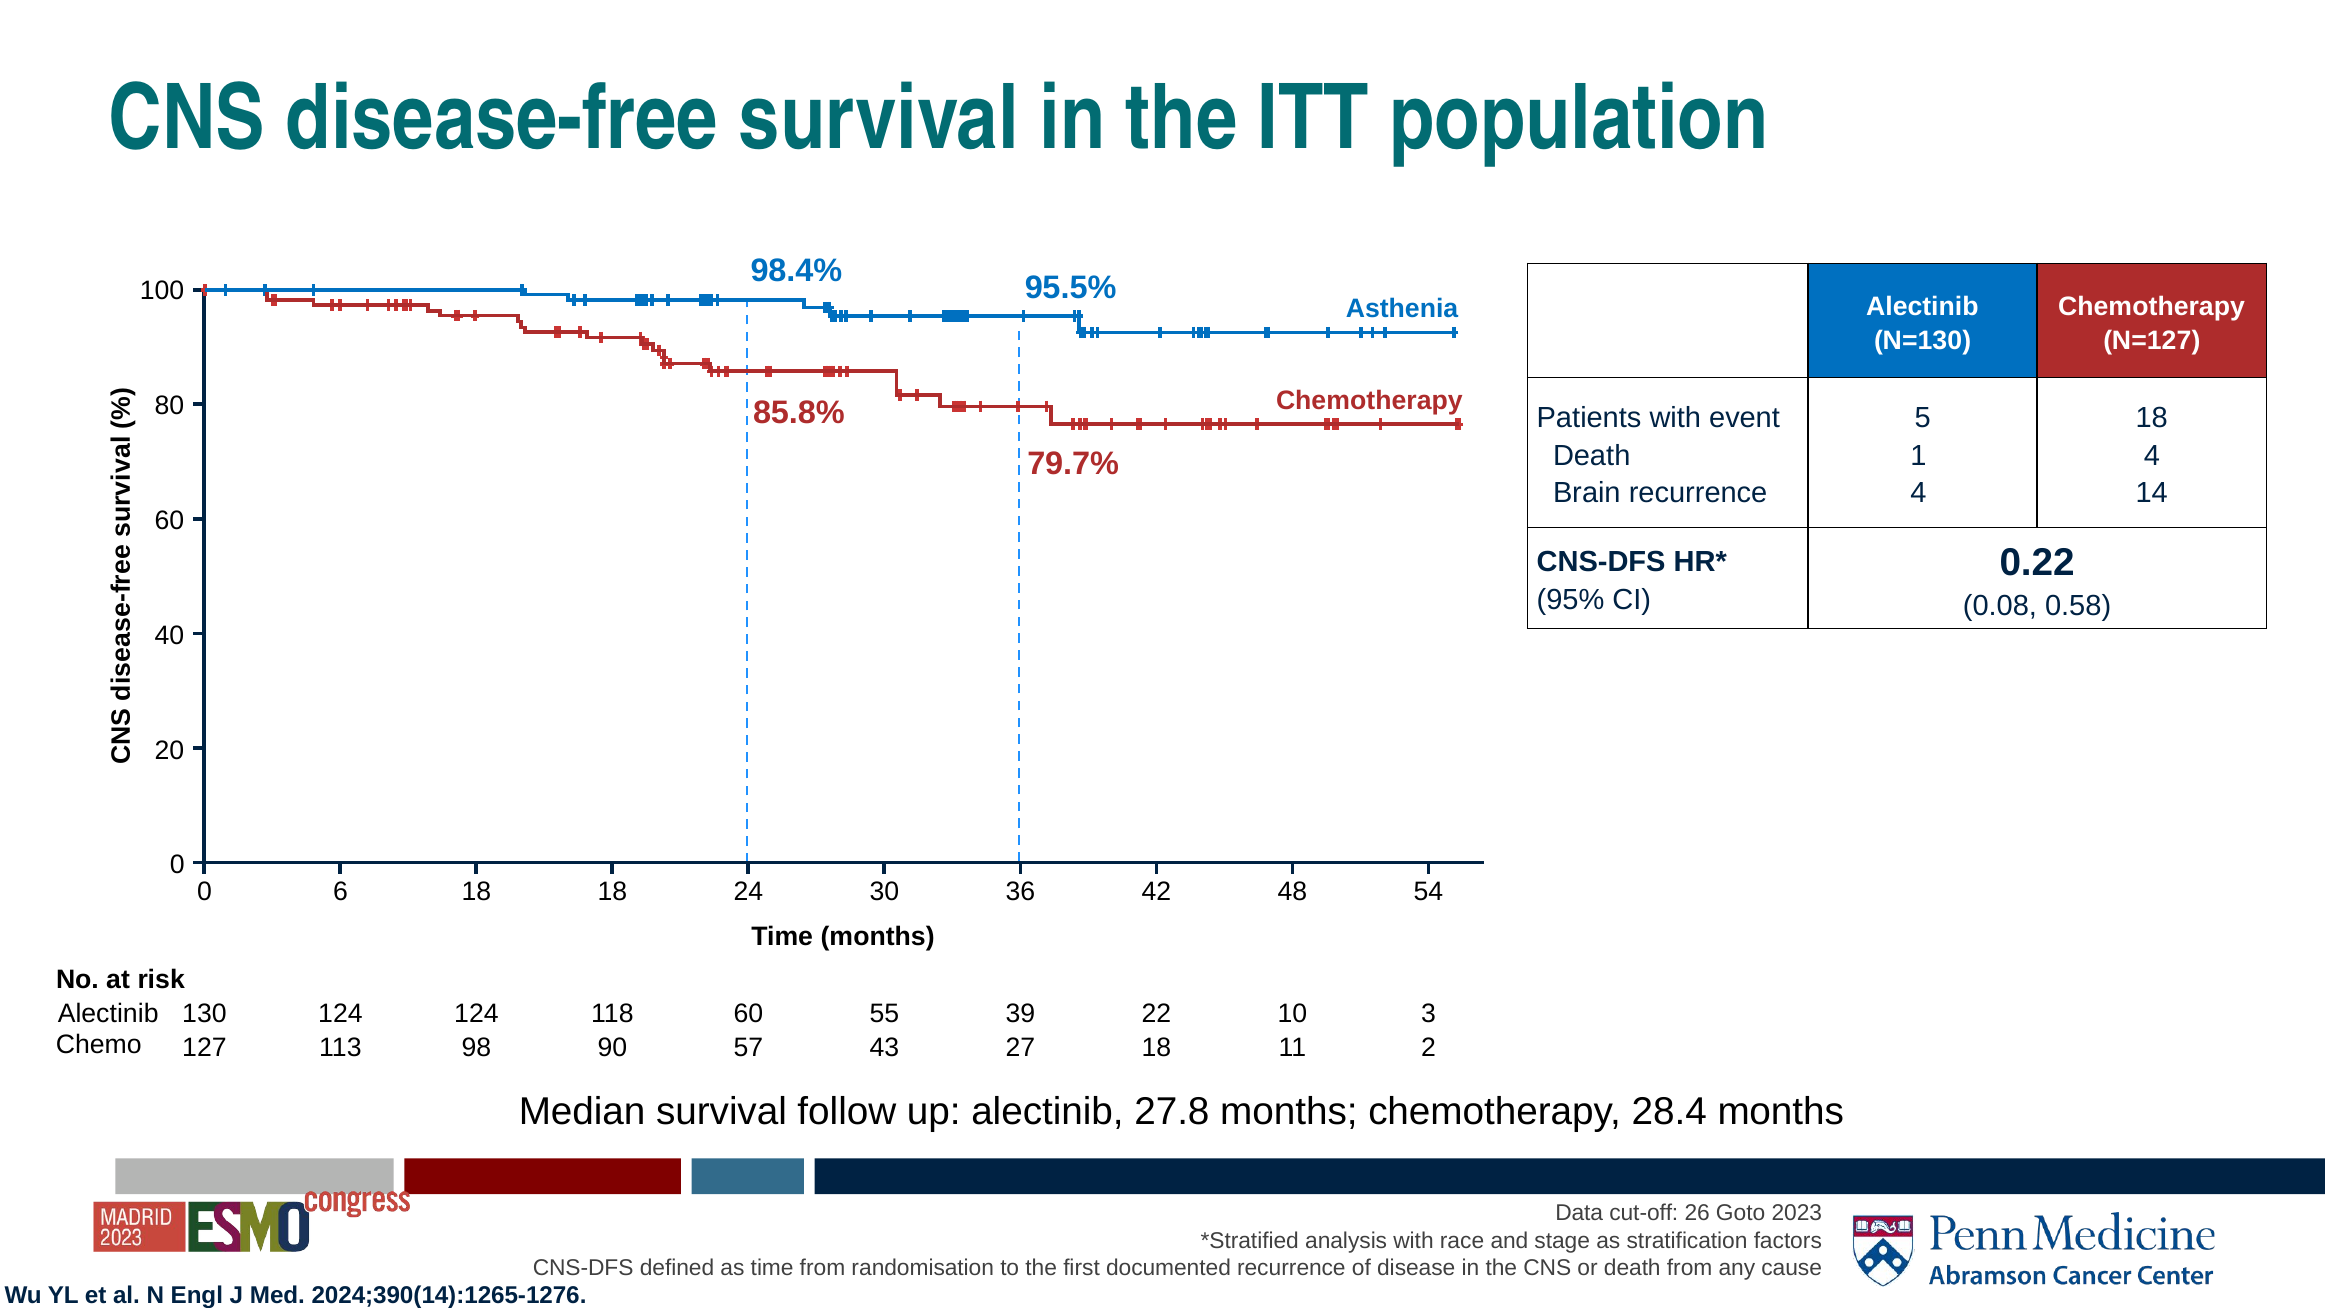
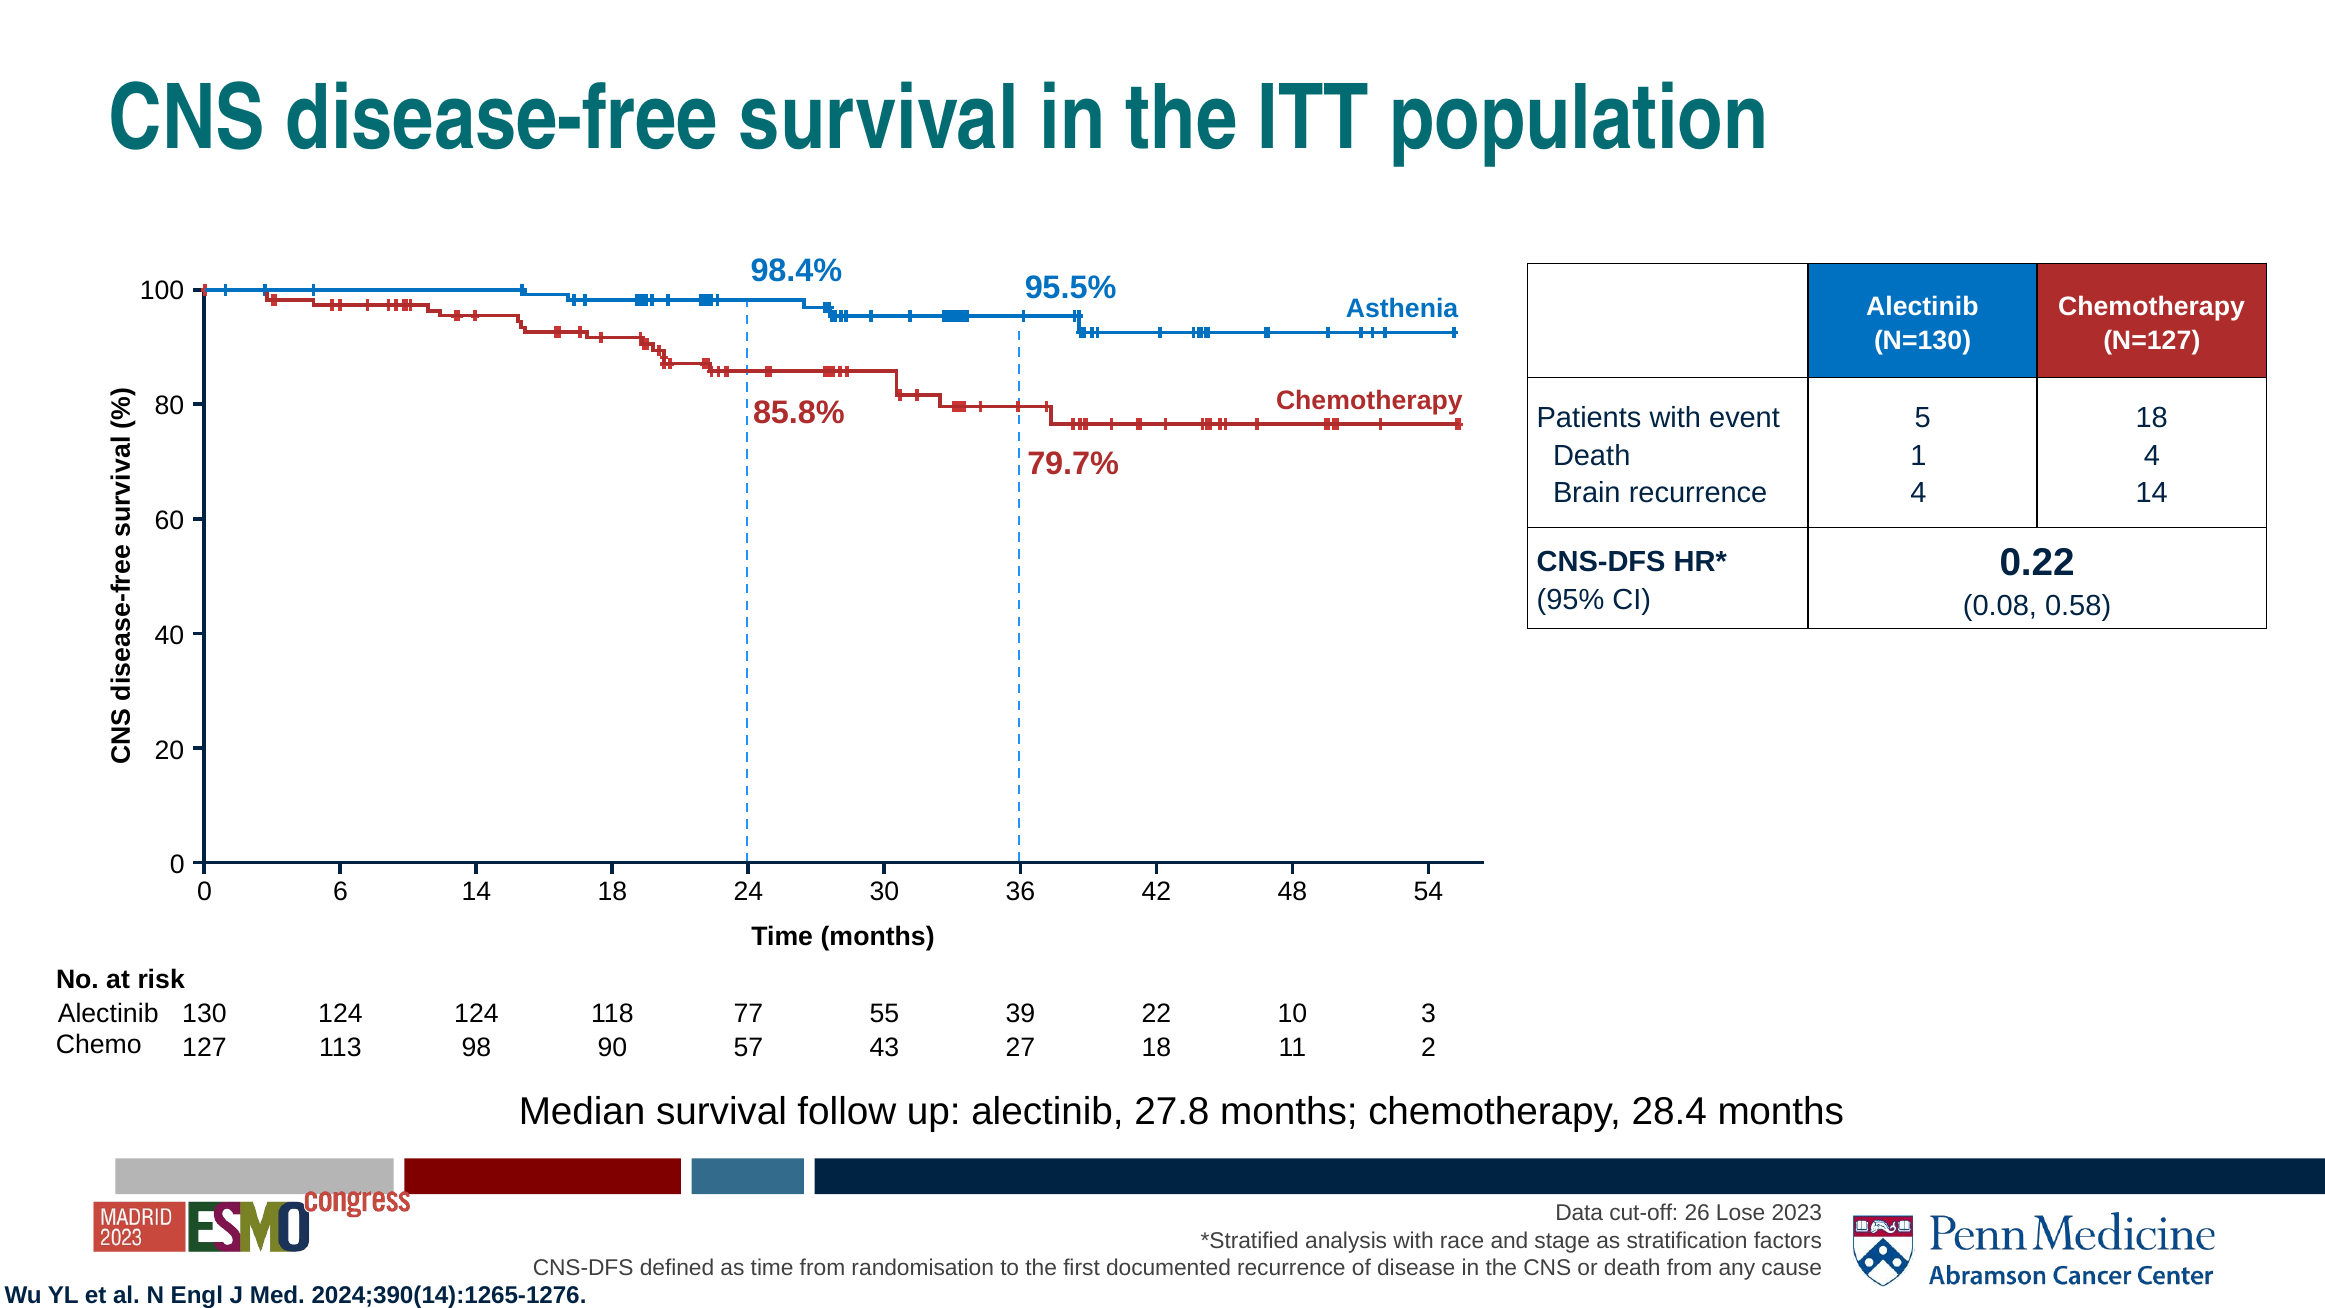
0 18: 18 -> 14
118 60: 60 -> 77
Goto: Goto -> Lose
